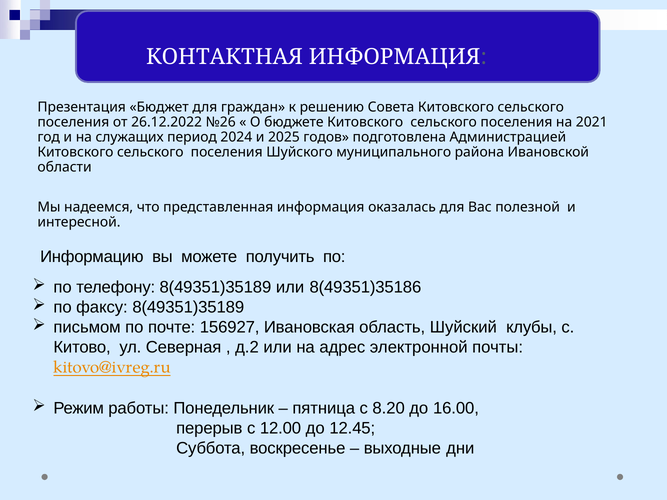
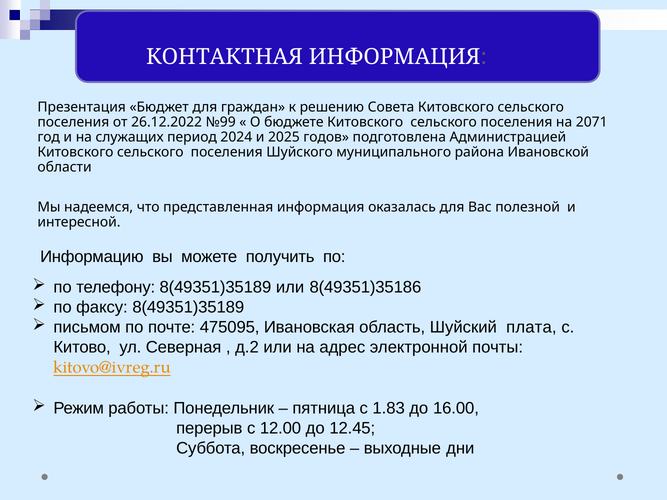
№26: №26 -> №99
2021: 2021 -> 2071
156927: 156927 -> 475095
клубы: клубы -> плата
8.20: 8.20 -> 1.83
